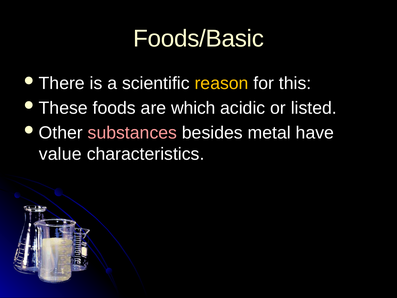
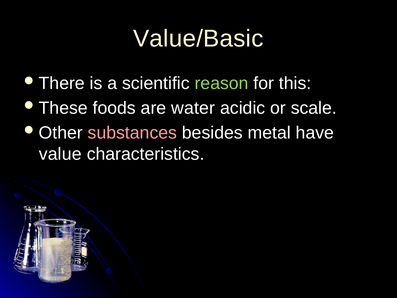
Foods/Basic: Foods/Basic -> Value/Basic
reason colour: yellow -> light green
which: which -> water
listed: listed -> scale
